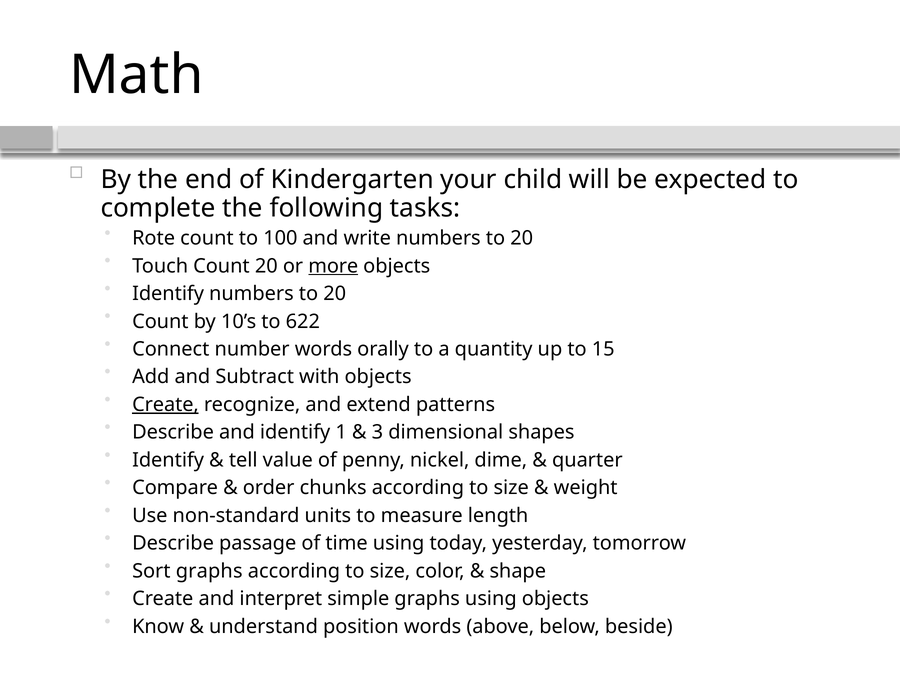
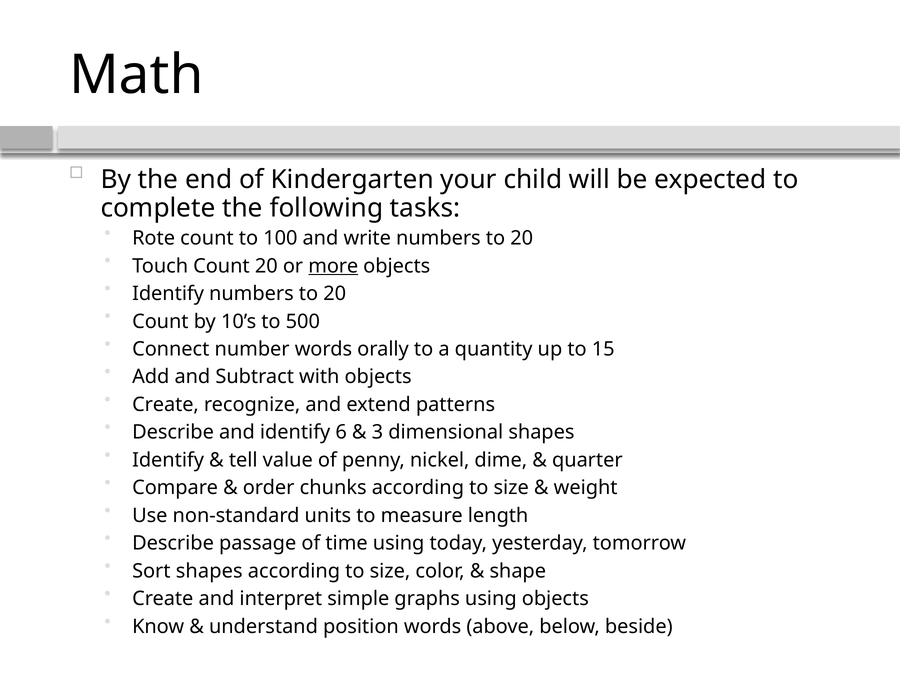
622: 622 -> 500
Create at (165, 405) underline: present -> none
1: 1 -> 6
Sort graphs: graphs -> shapes
